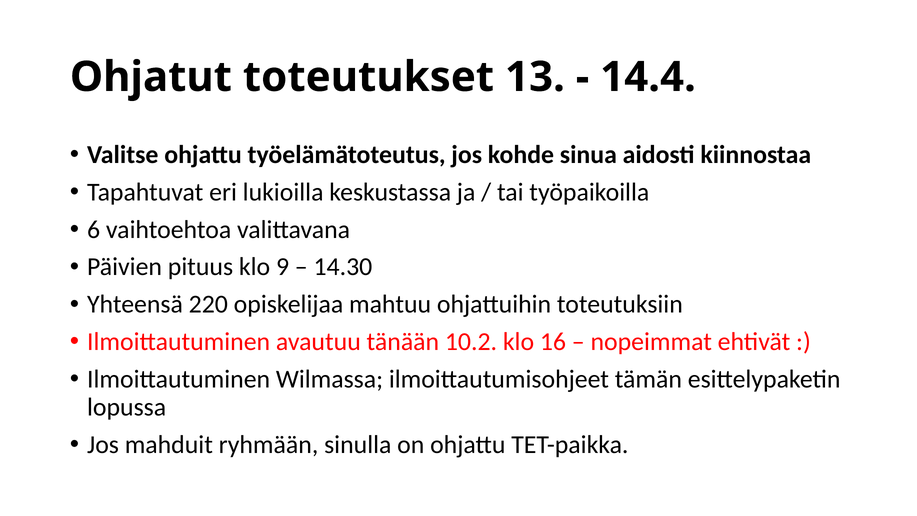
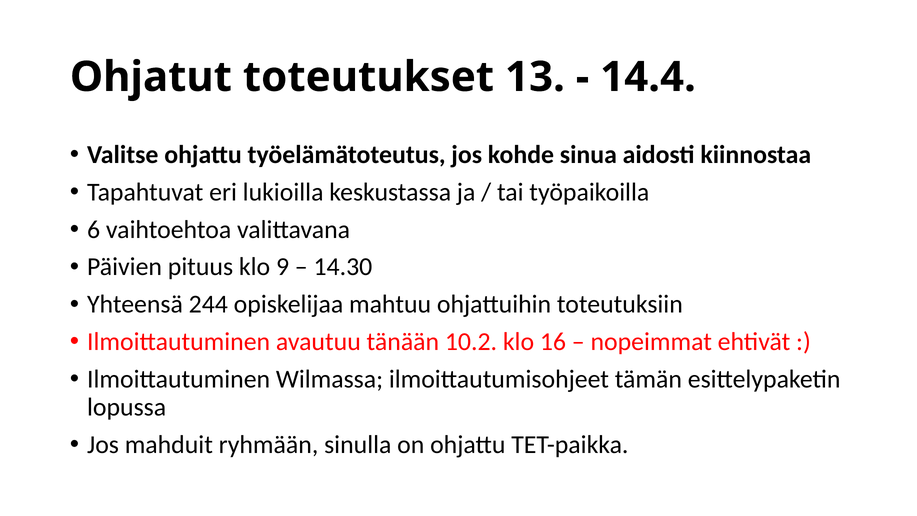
220: 220 -> 244
